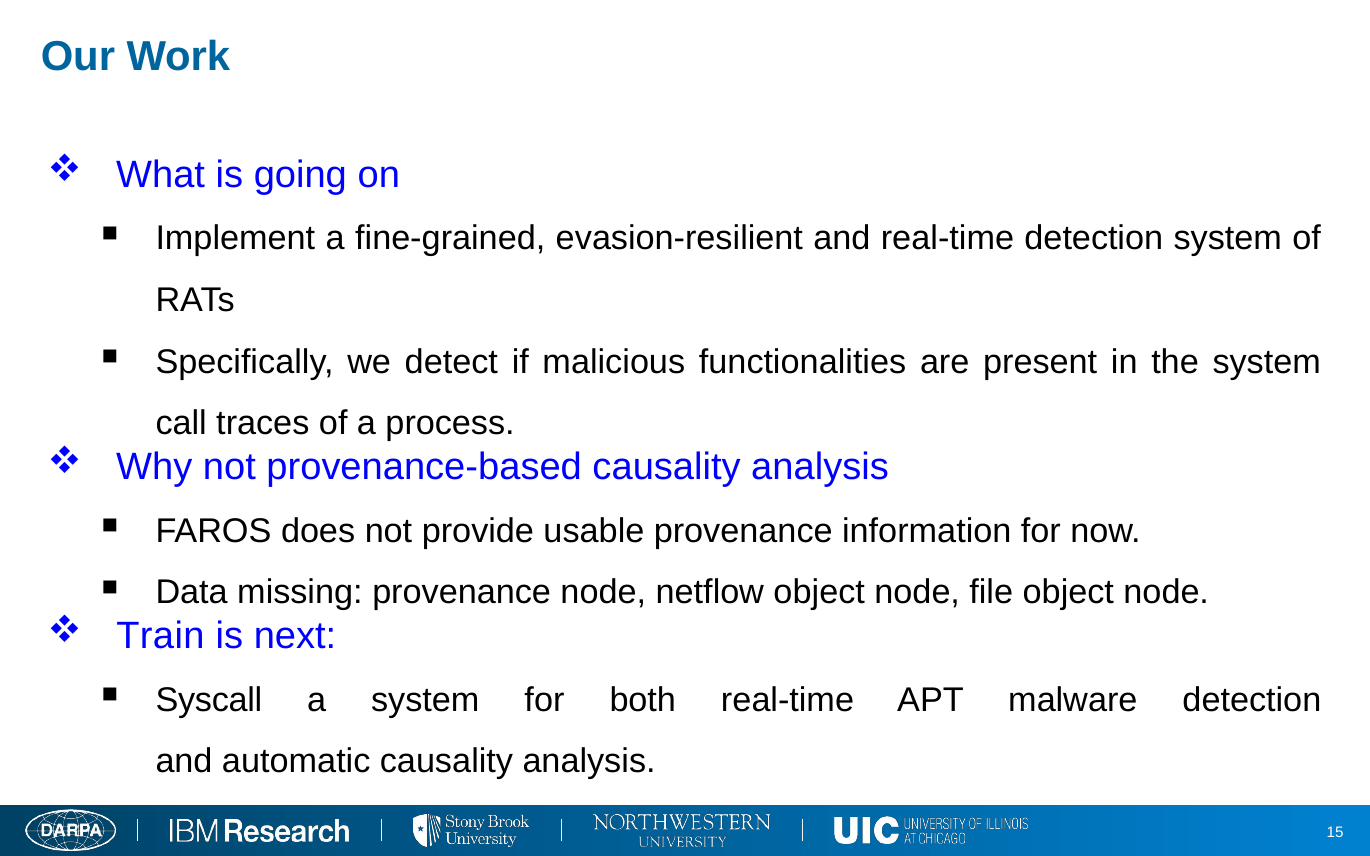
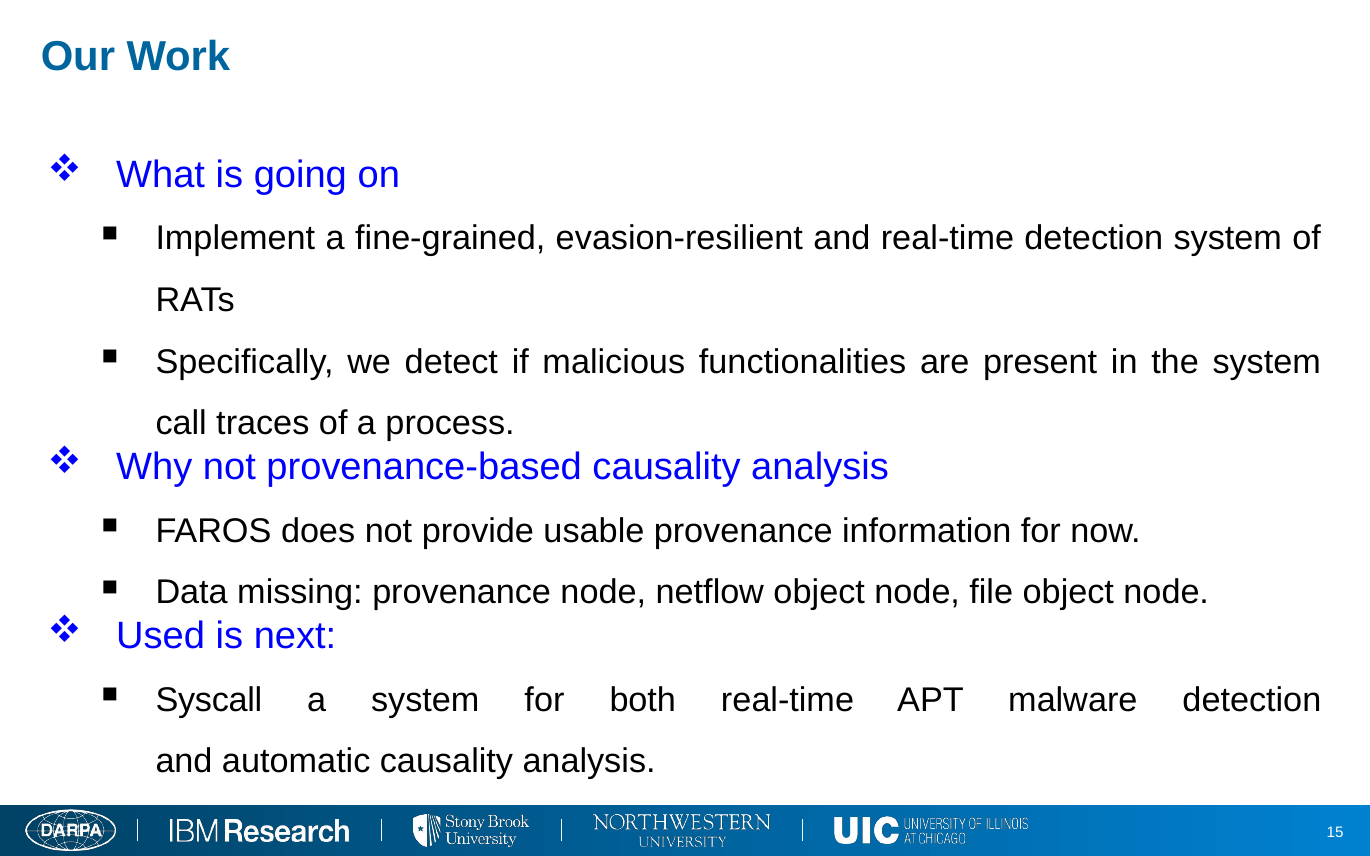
Train: Train -> Used
